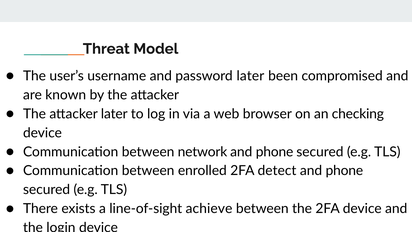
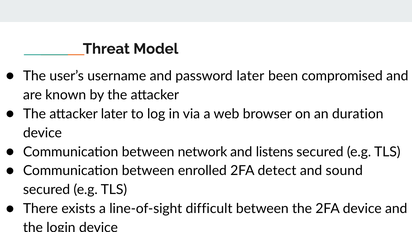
checking: checking -> duration
phone at (275, 152): phone -> listens
phone at (344, 171): phone -> sound
achieve: achieve -> difficult
